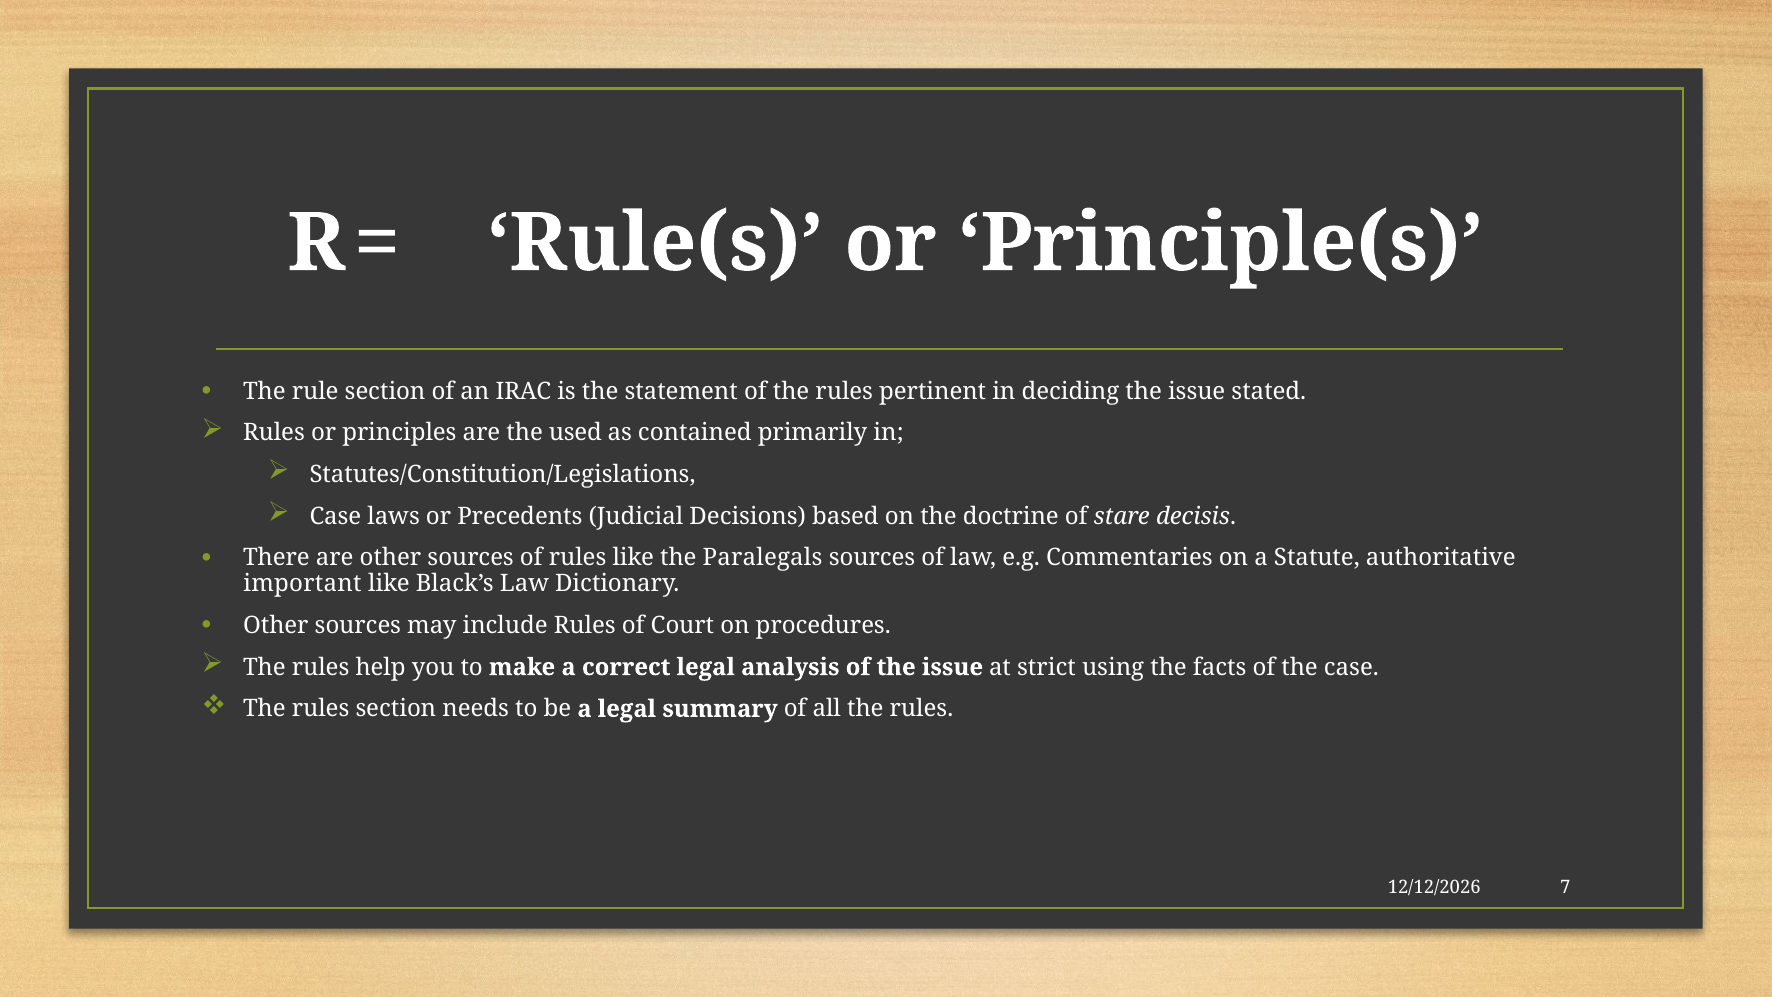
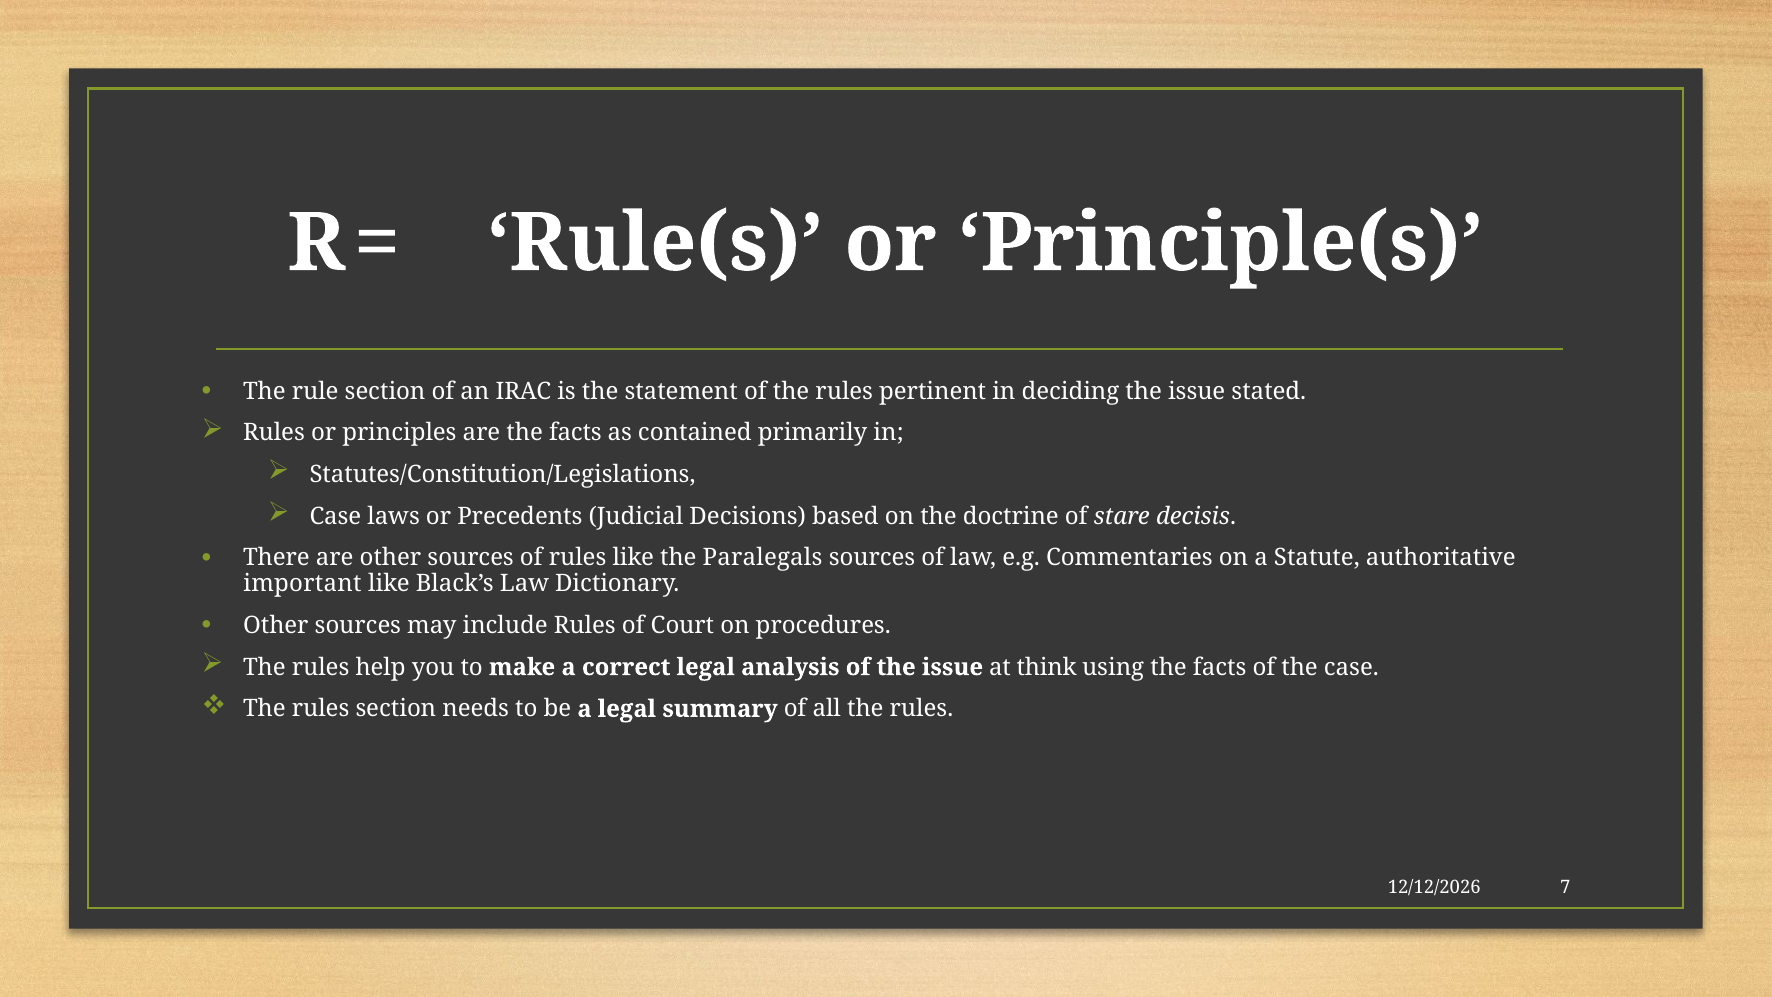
are the used: used -> facts
strict: strict -> think
